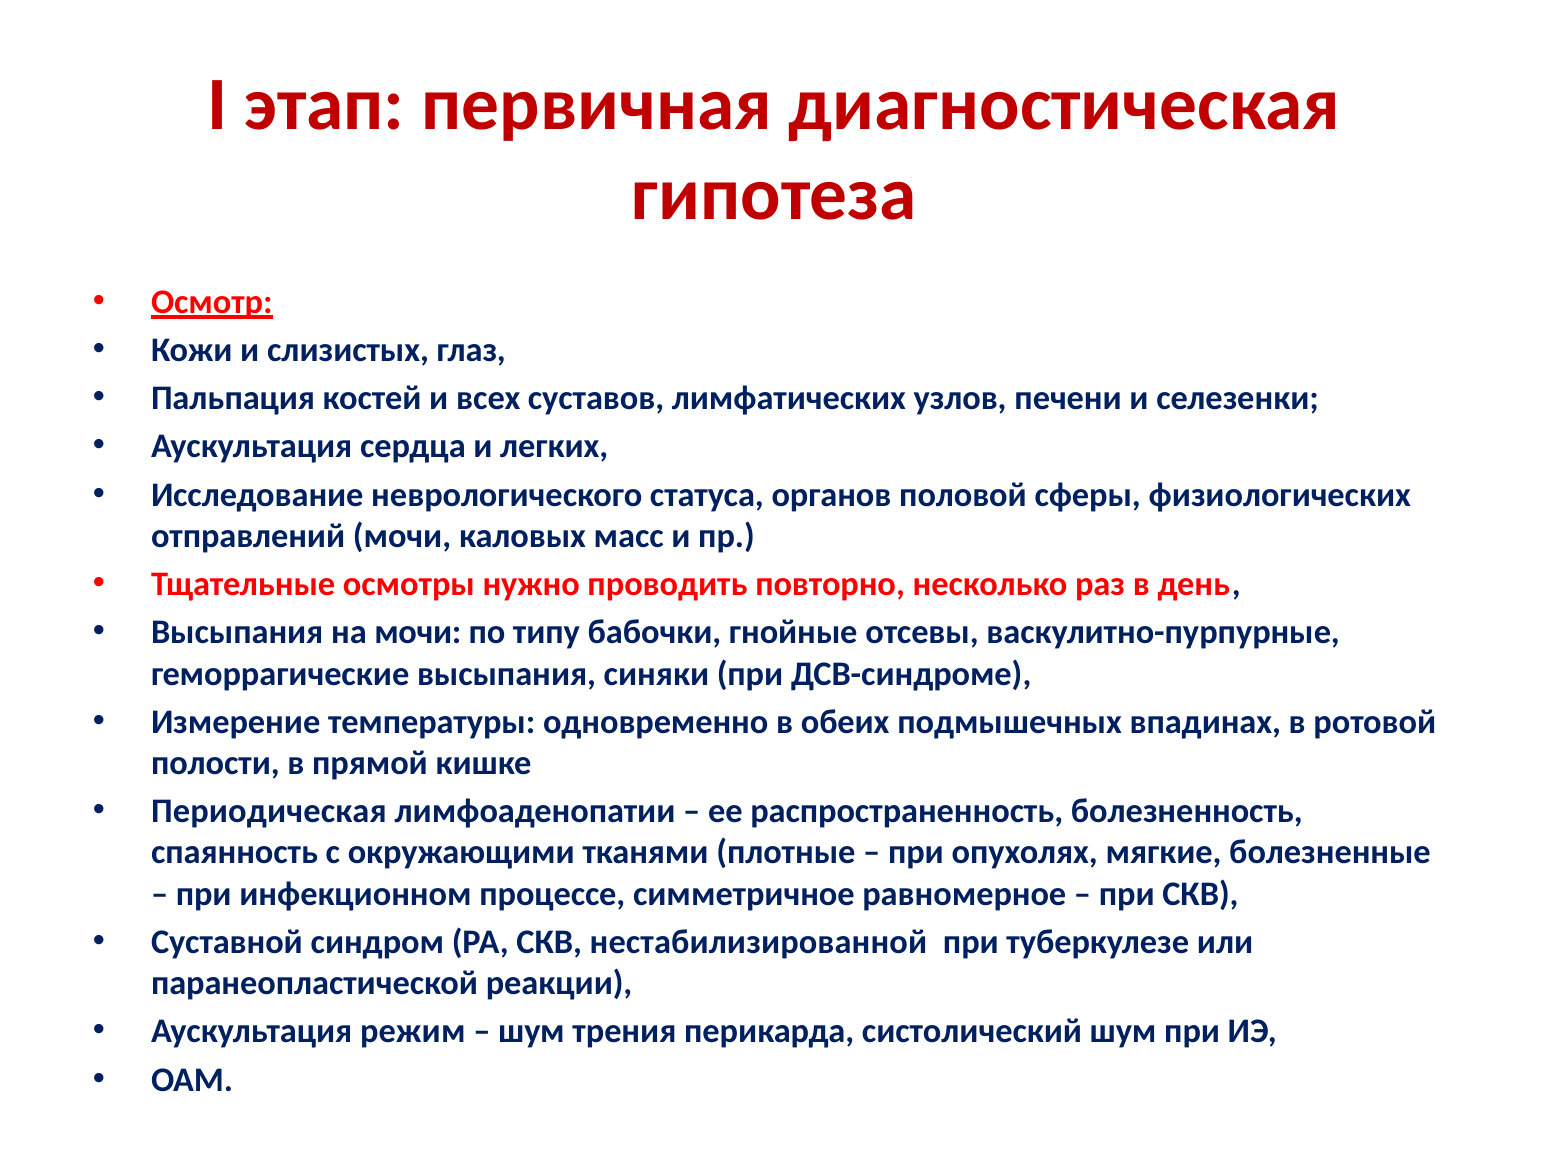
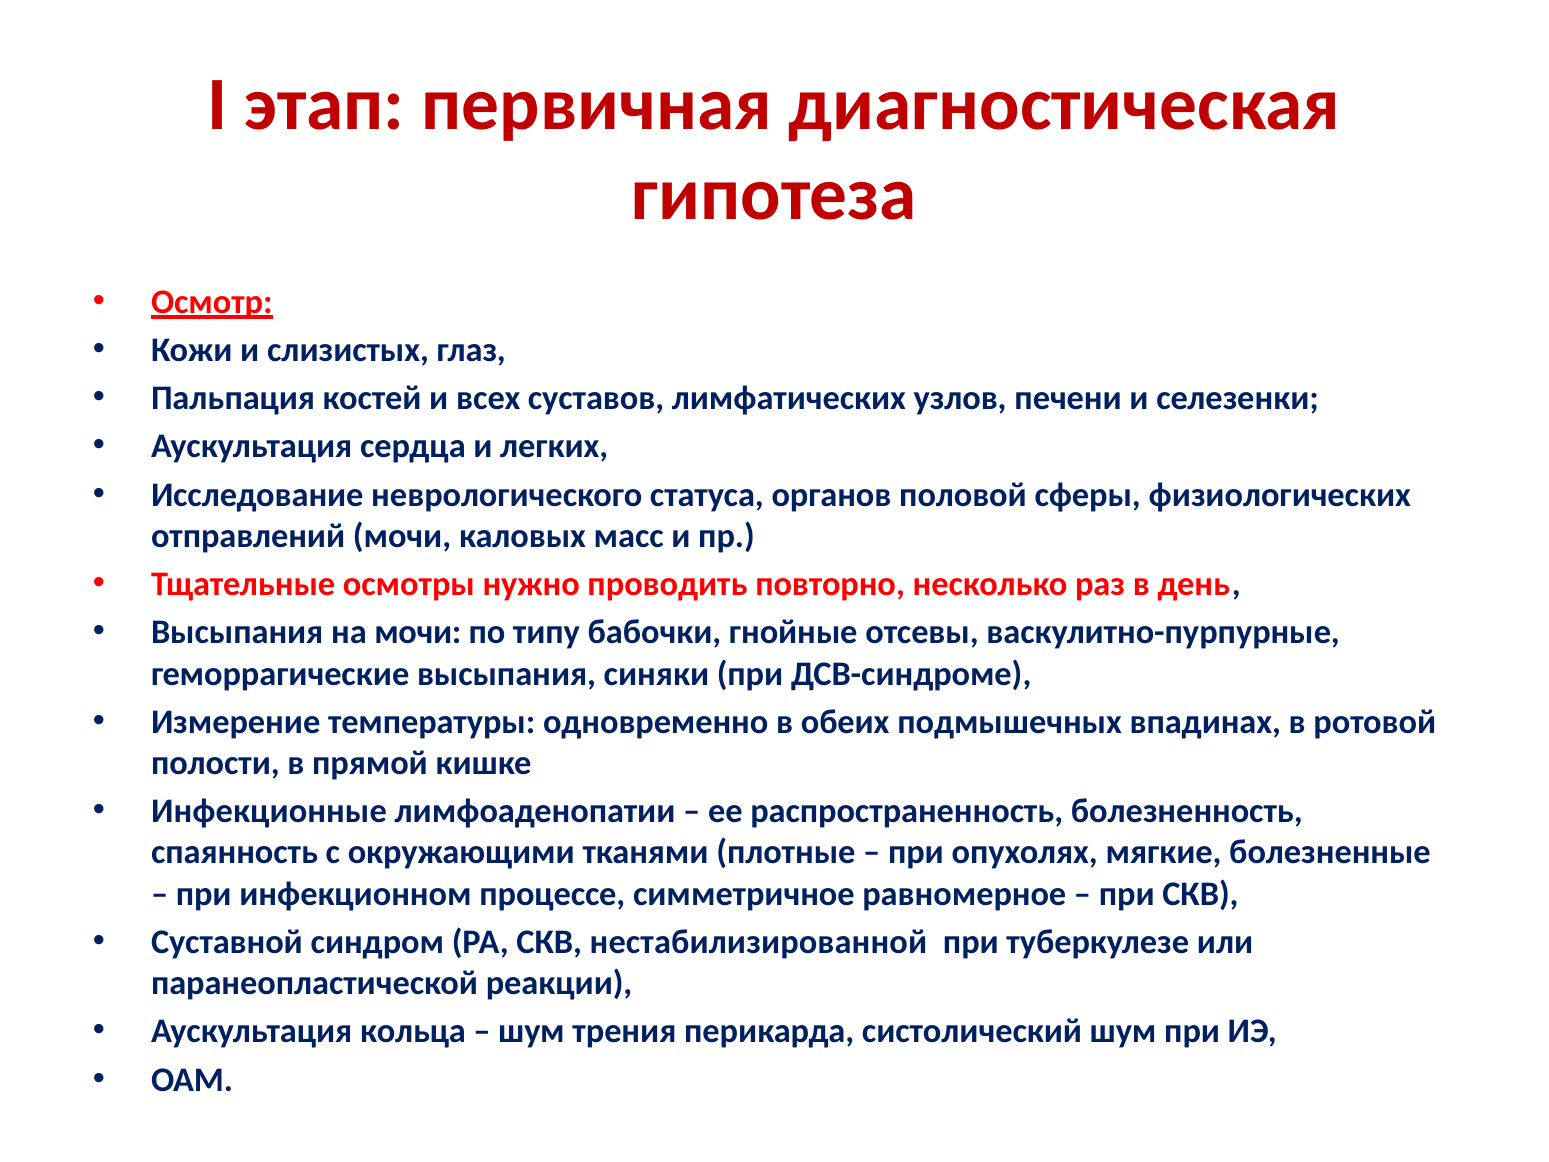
Периодическая: Периодическая -> Инфекционные
режим: режим -> кольца
